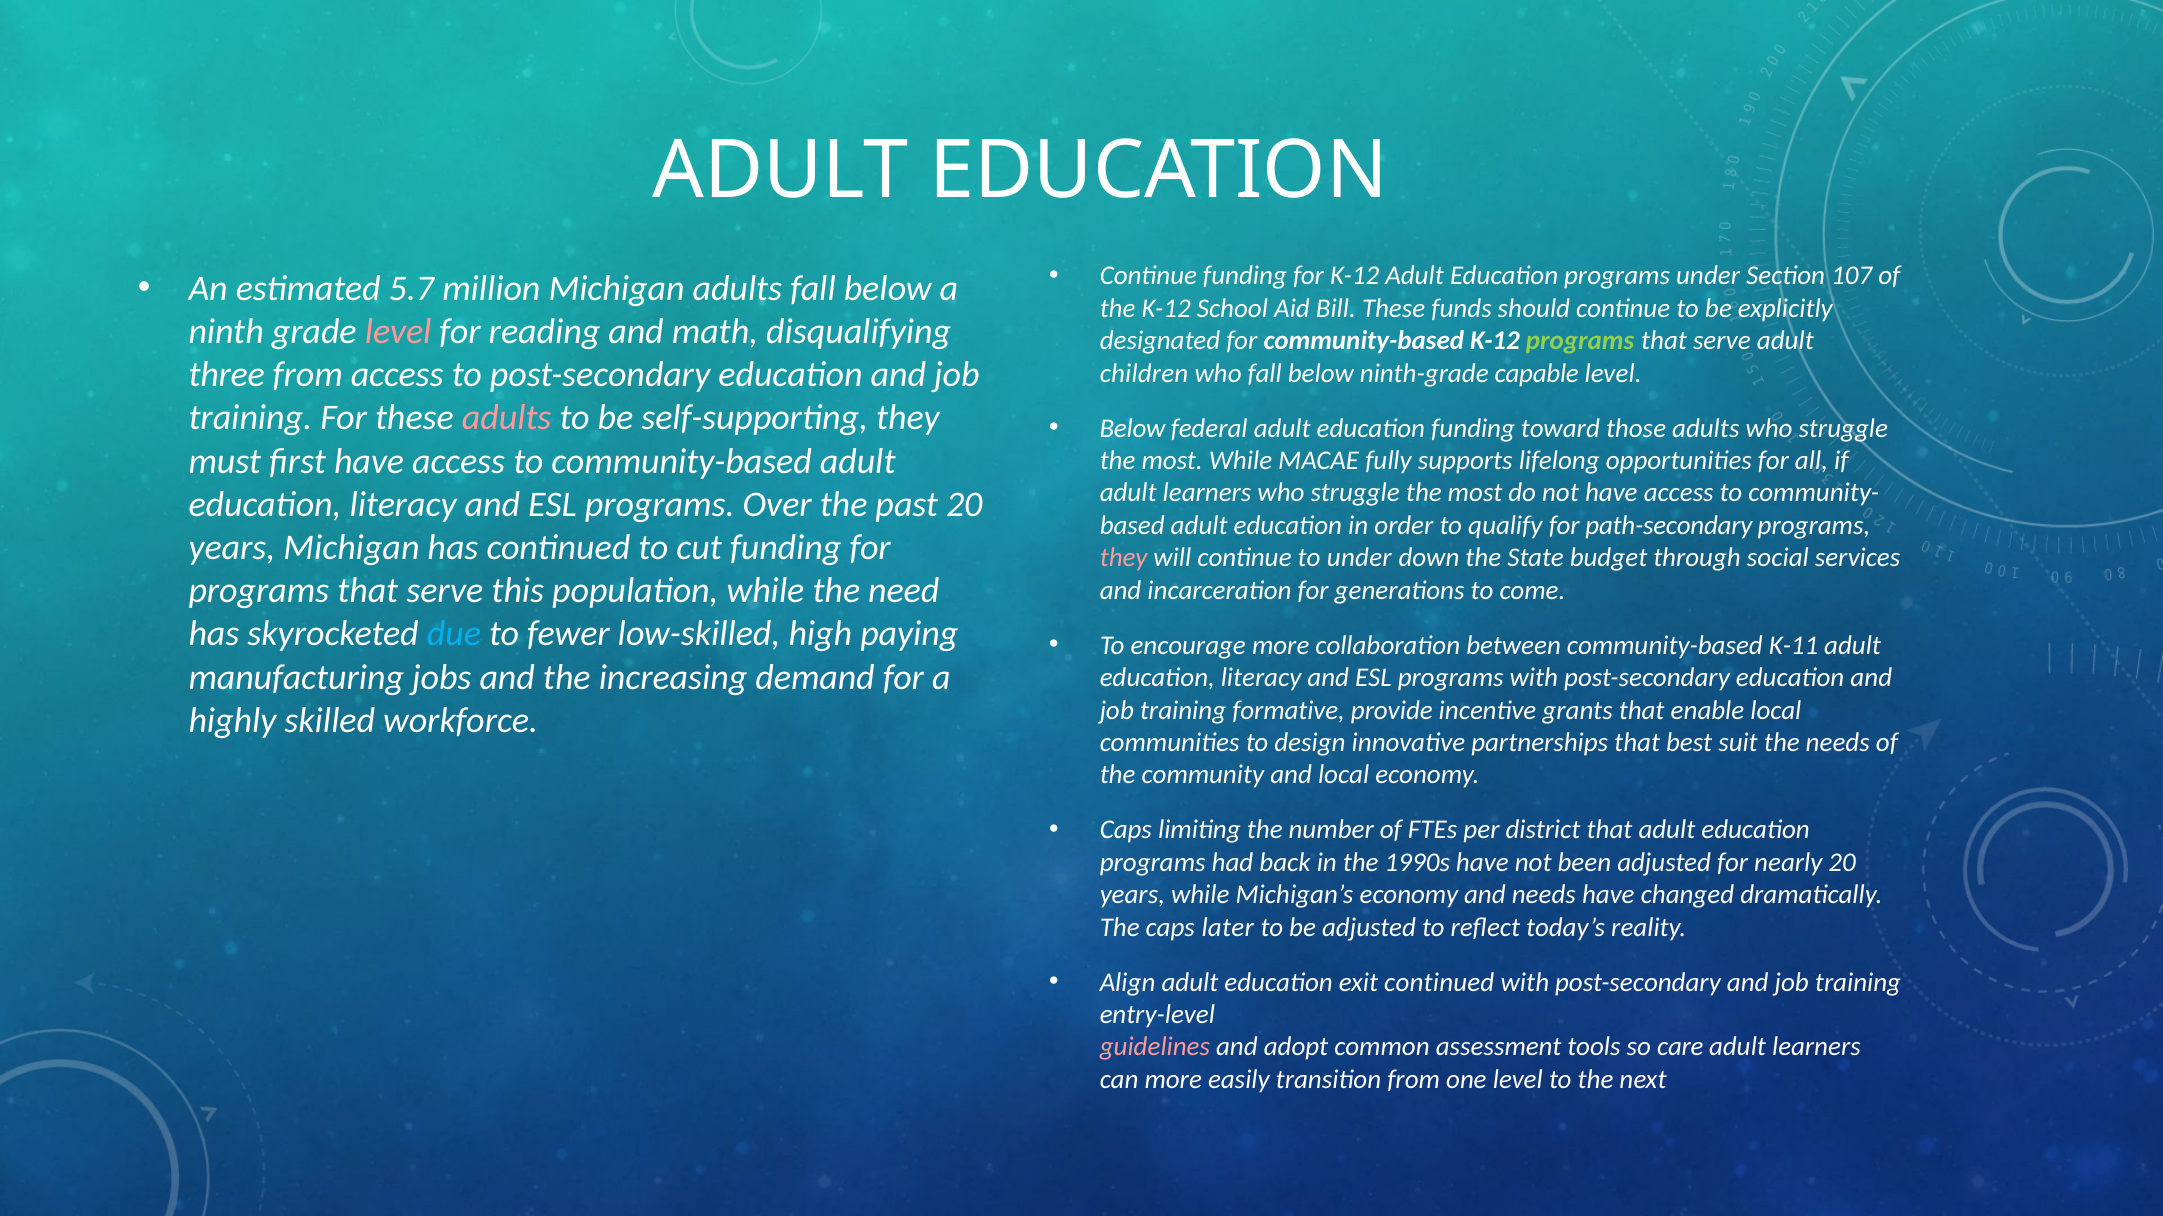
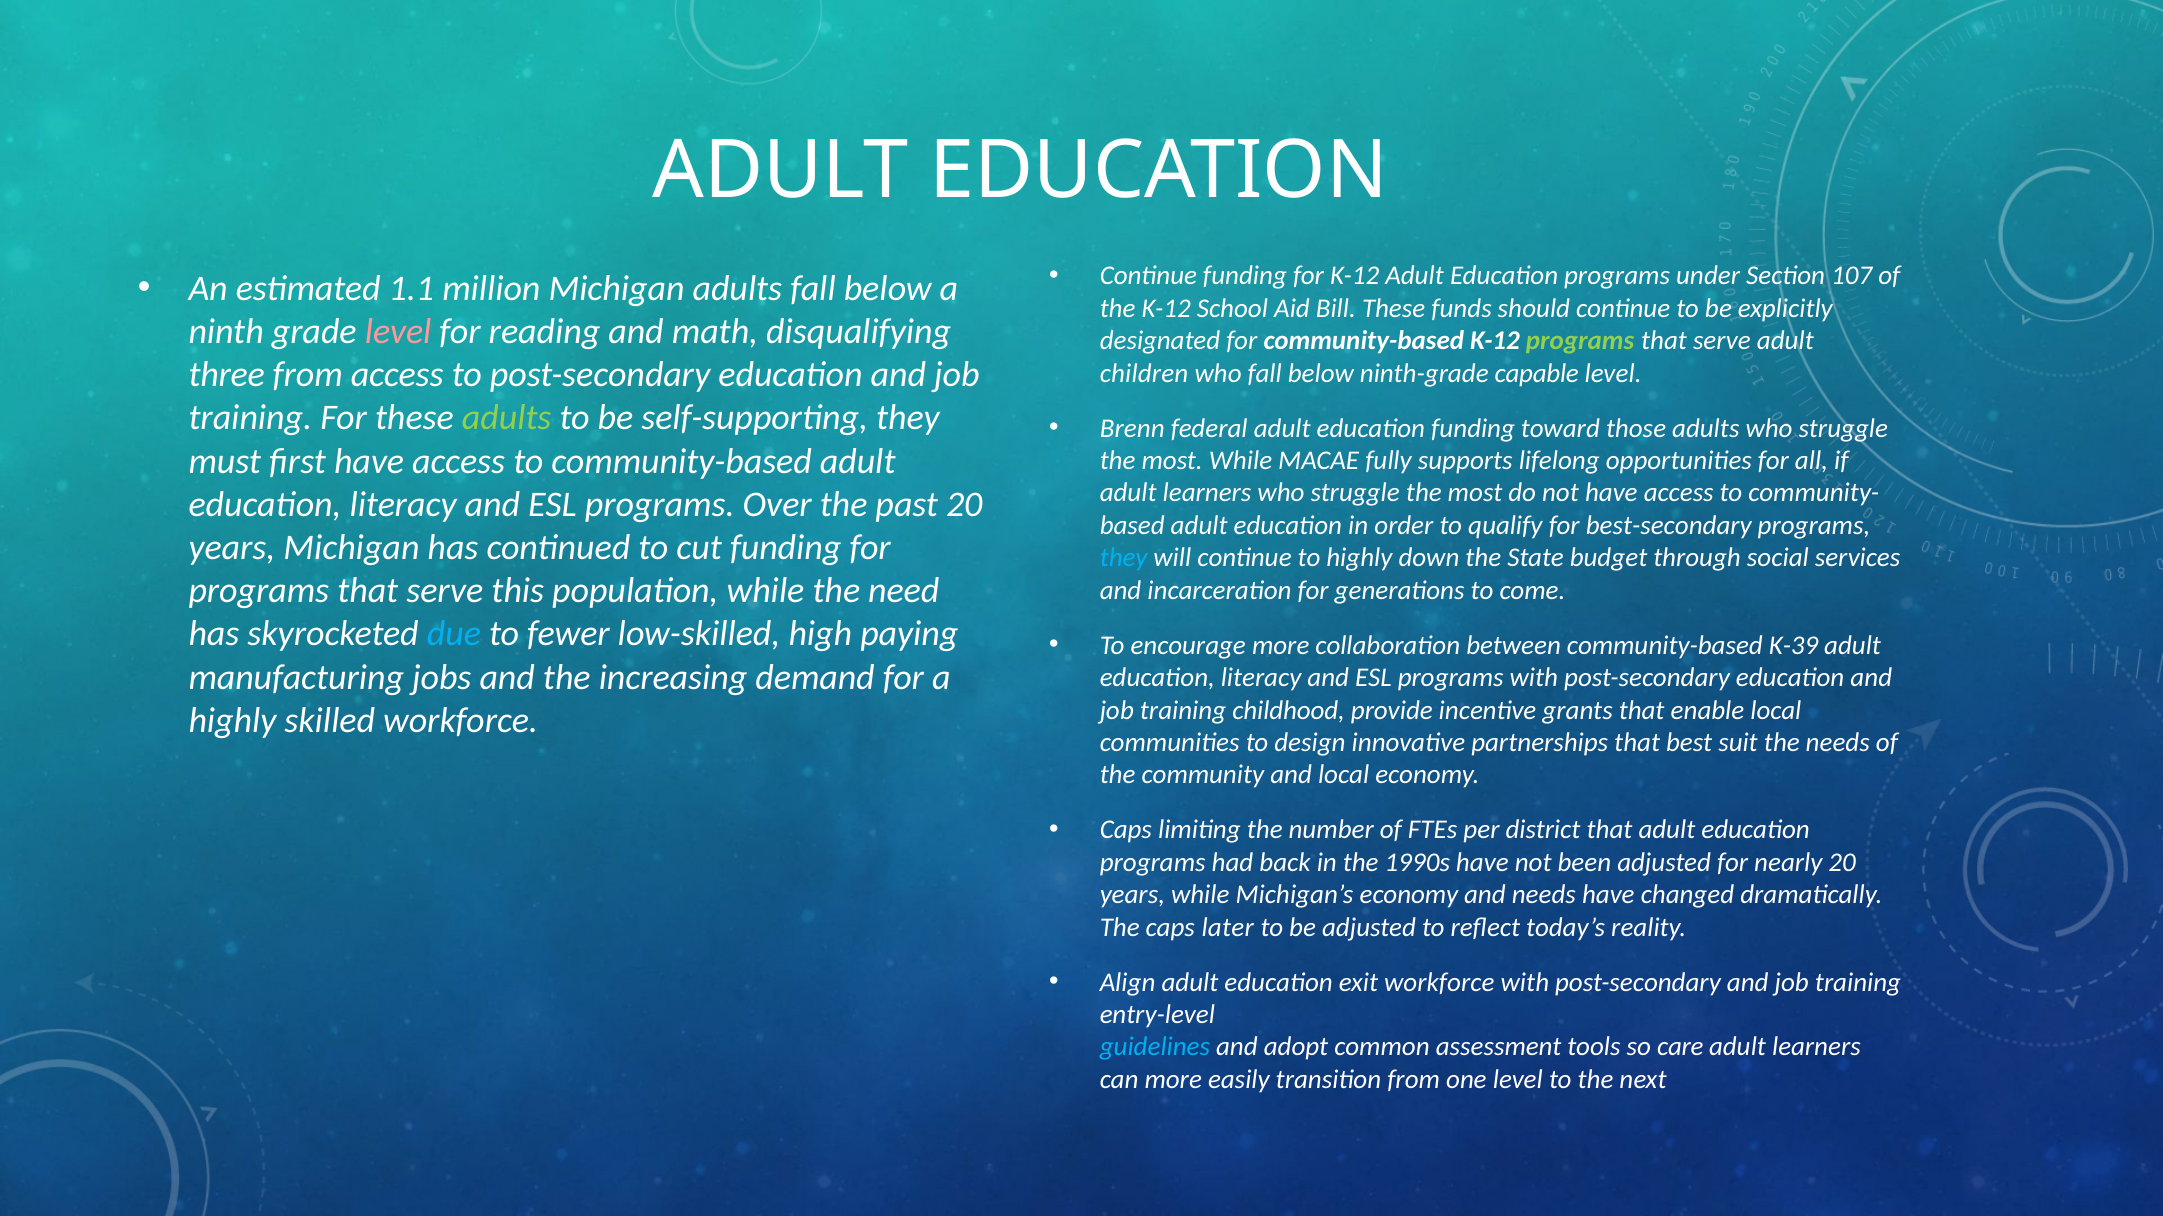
5.7: 5.7 -> 1.1
adults at (507, 418) colour: pink -> light green
Below at (1133, 428): Below -> Brenn
path-secondary: path-secondary -> best-secondary
they at (1124, 558) colour: pink -> light blue
to under: under -> highly
K-11: K-11 -> K-39
formative: formative -> childhood
exit continued: continued -> workforce
guidelines colour: pink -> light blue
